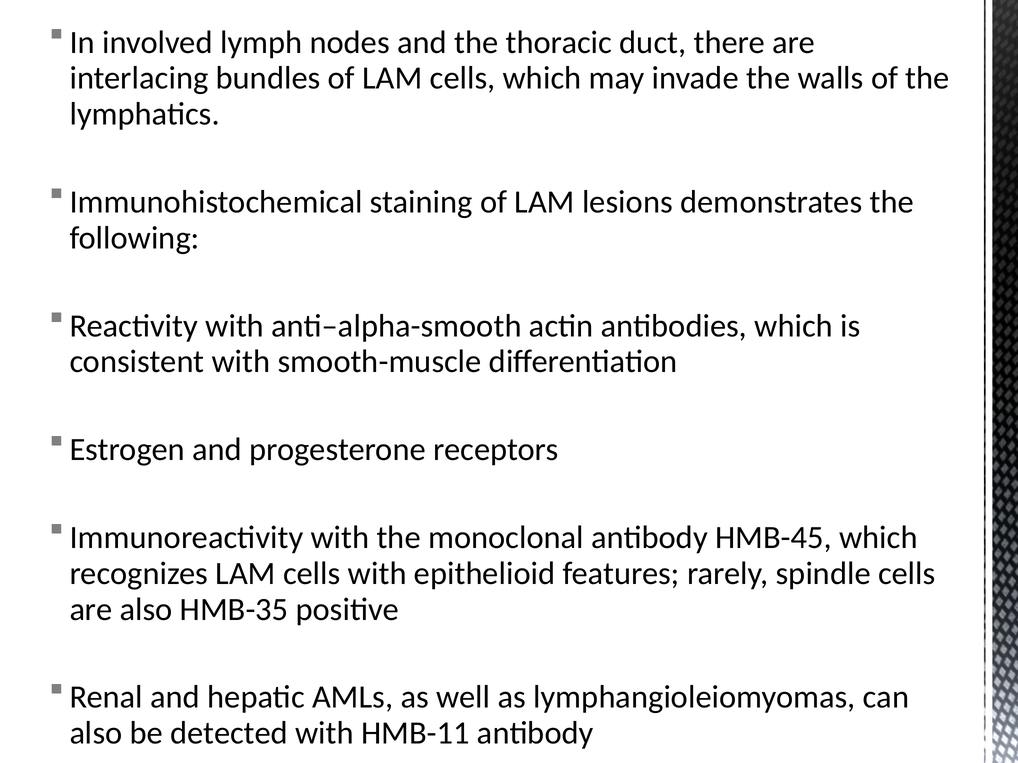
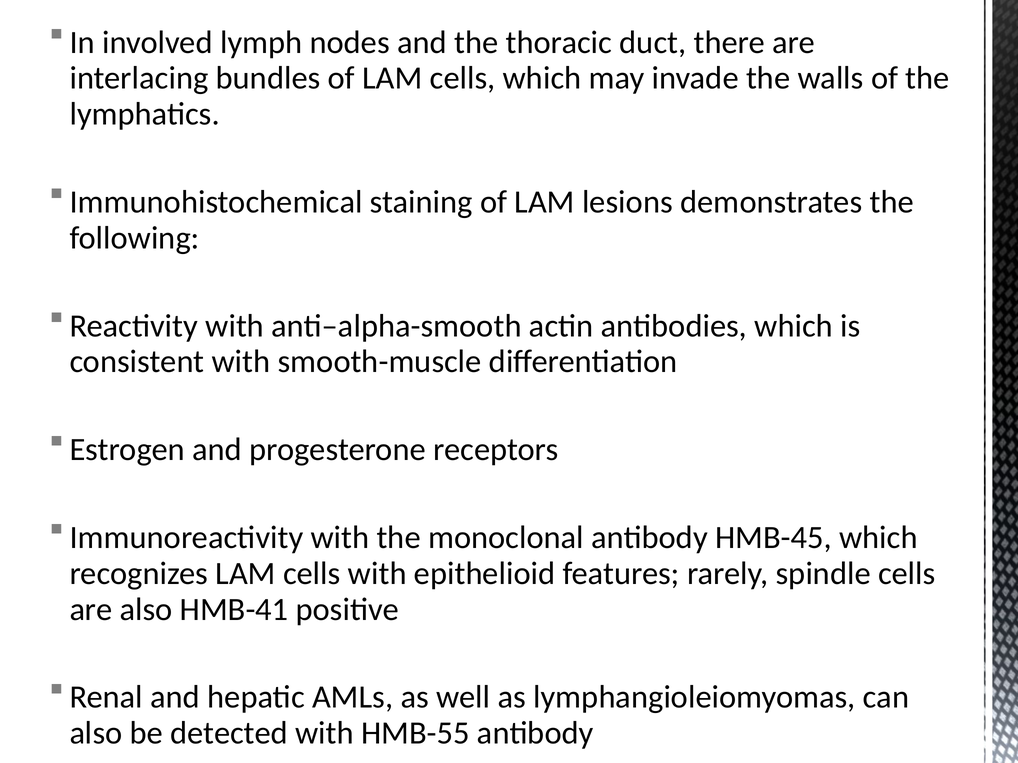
HMB-35: HMB-35 -> HMB-41
HMB-11: HMB-11 -> HMB-55
